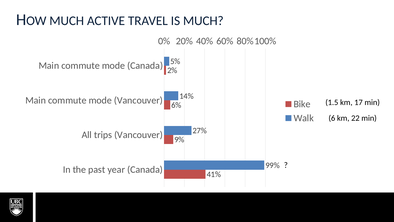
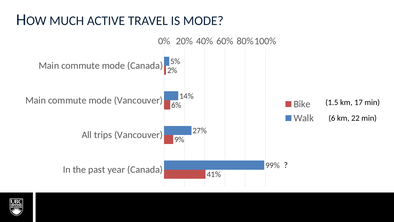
IS MUCH: MUCH -> MODE
